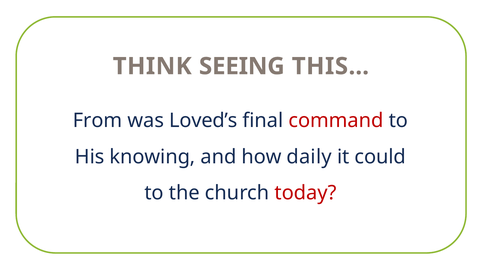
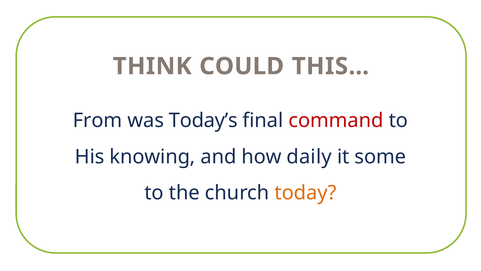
SEEING: SEEING -> COULD
Loved’s: Loved’s -> Today’s
could: could -> some
today colour: red -> orange
